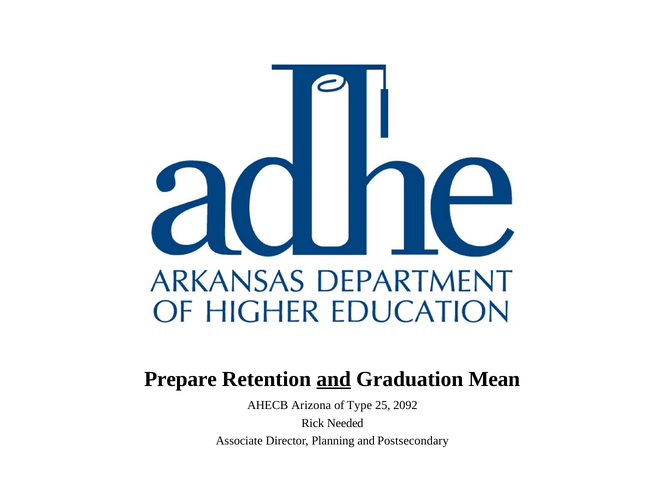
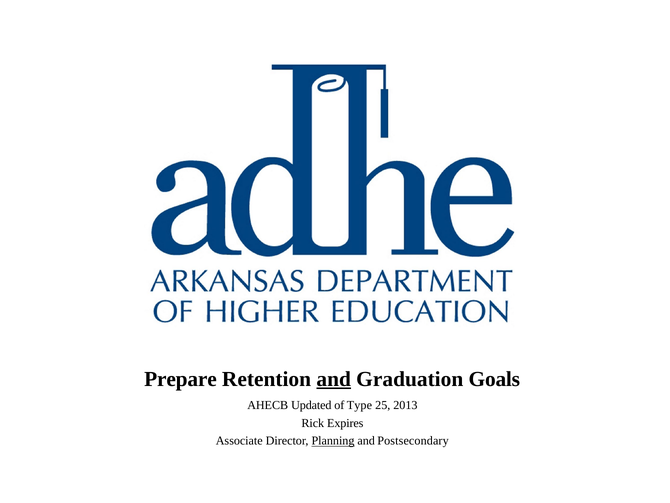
Mean: Mean -> Goals
Arizona: Arizona -> Updated
2092: 2092 -> 2013
Needed: Needed -> Expires
Planning underline: none -> present
